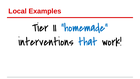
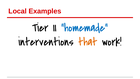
that colour: blue -> orange
